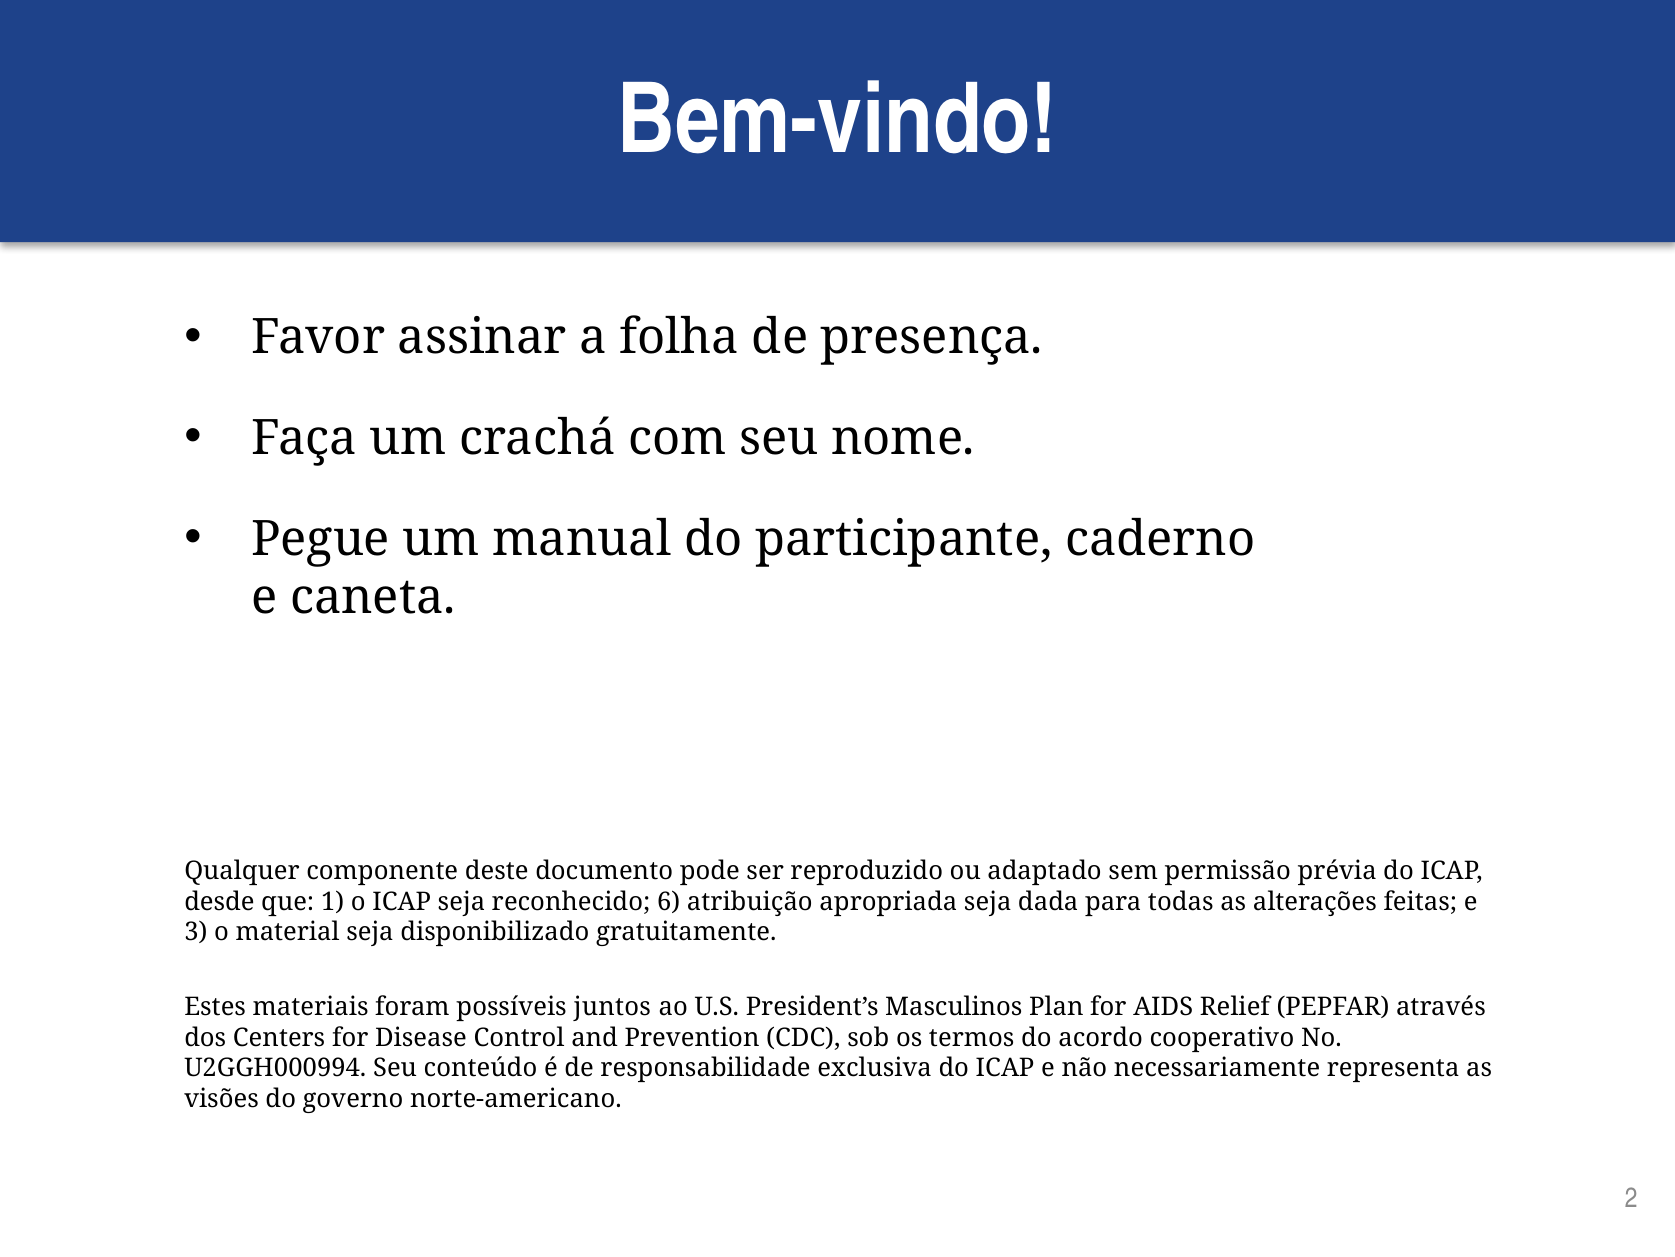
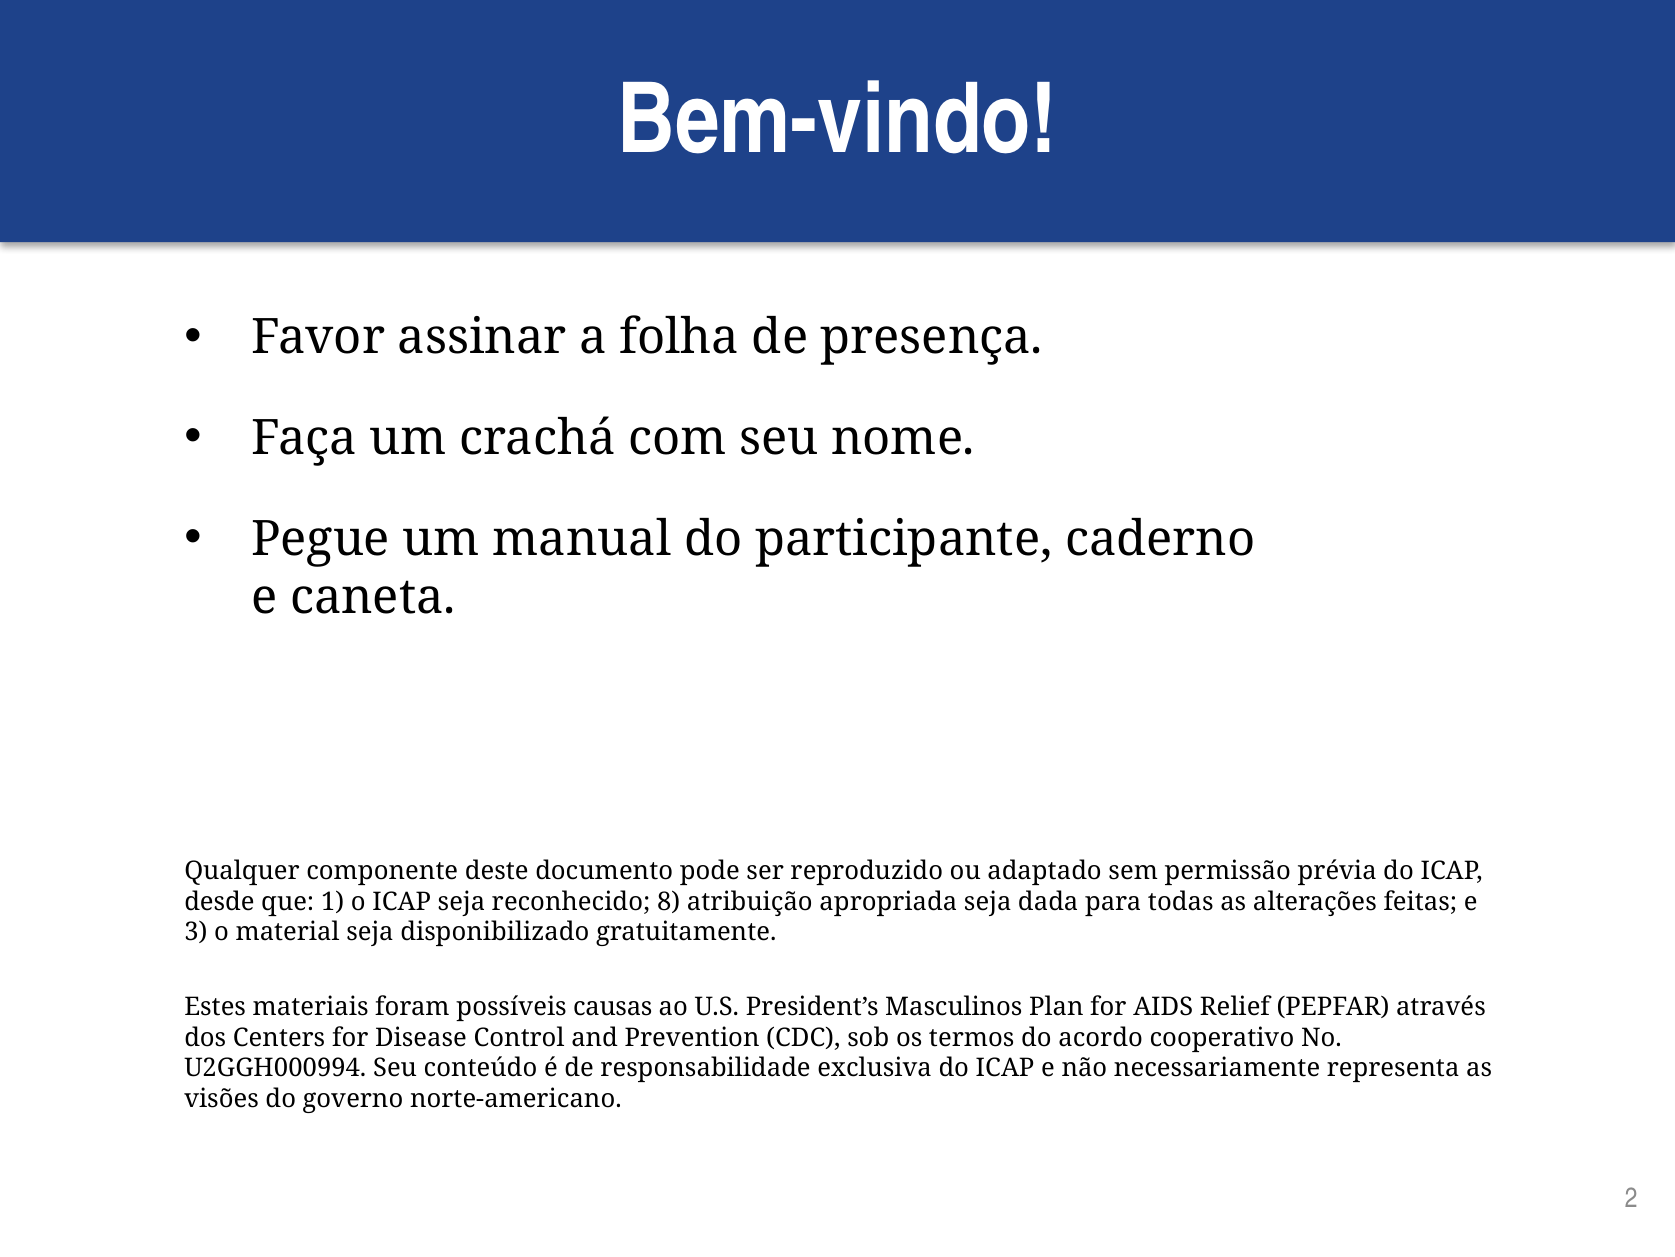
6: 6 -> 8
juntos: juntos -> causas
